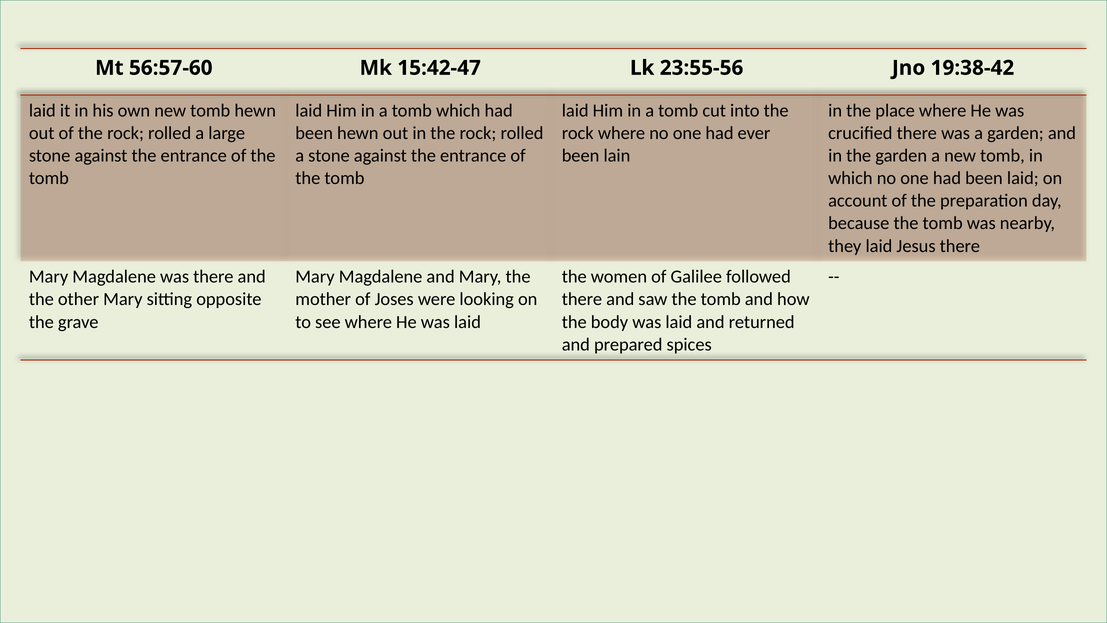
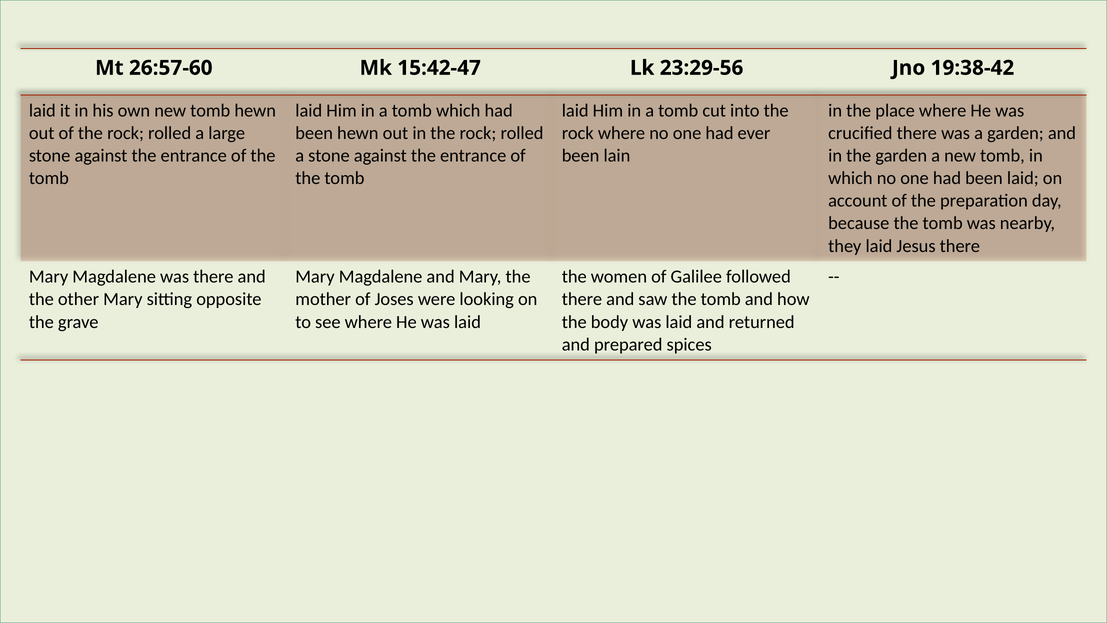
56:57-60: 56:57-60 -> 26:57-60
23:55-56: 23:55-56 -> 23:29-56
